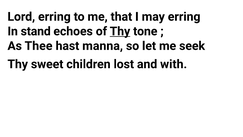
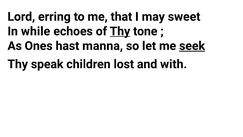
may erring: erring -> sweet
stand: stand -> while
Thee: Thee -> Ones
seek underline: none -> present
sweet: sweet -> speak
